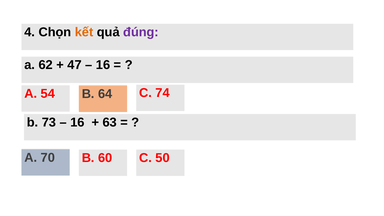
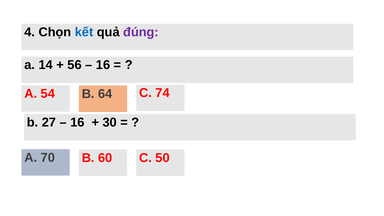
kết colour: orange -> blue
62: 62 -> 14
47: 47 -> 56
73: 73 -> 27
63: 63 -> 30
